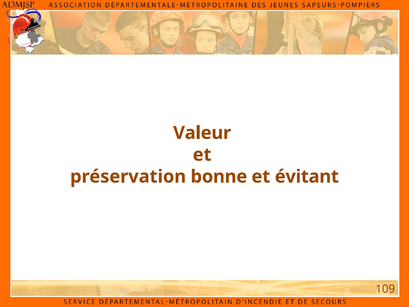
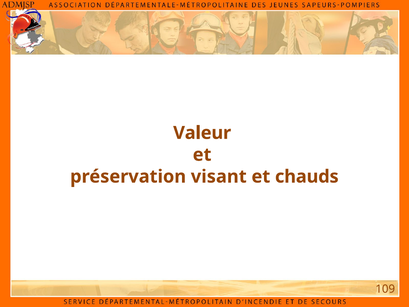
bonne: bonne -> visant
évitant: évitant -> chauds
